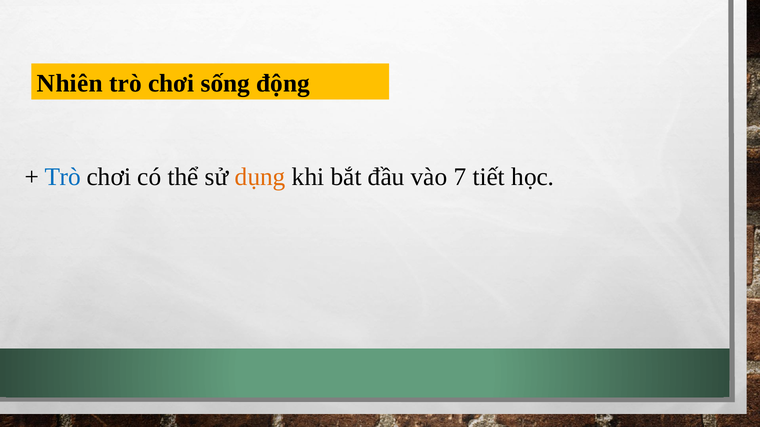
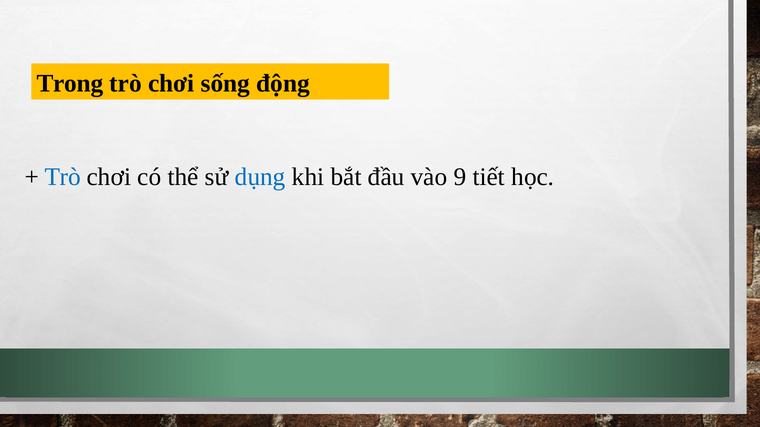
Nhiên: Nhiên -> Trong
dụng colour: orange -> blue
7: 7 -> 9
